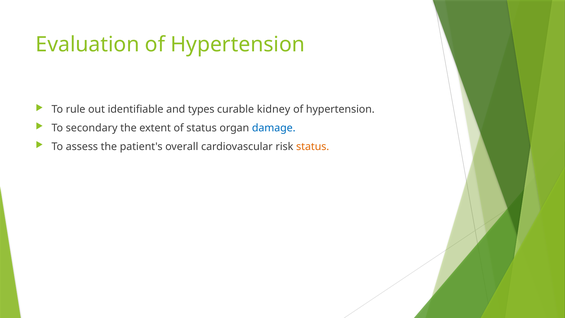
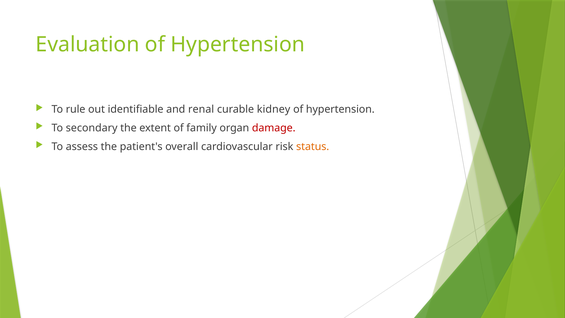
types: types -> renal
of status: status -> family
damage colour: blue -> red
